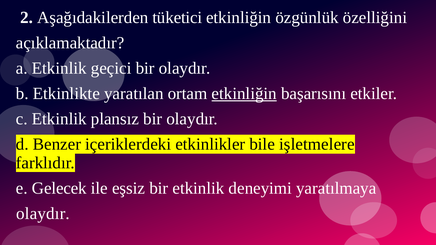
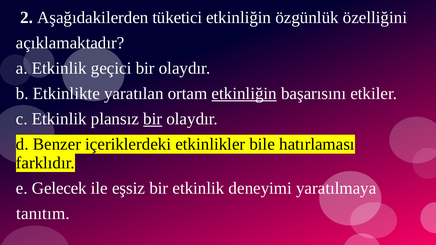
bir at (153, 119) underline: none -> present
işletmelere: işletmelere -> hatırlaması
olaydır at (43, 214): olaydır -> tanıtım
